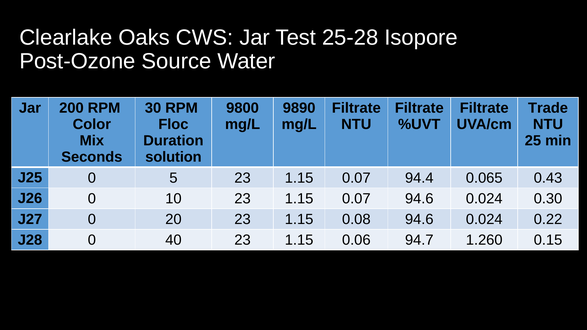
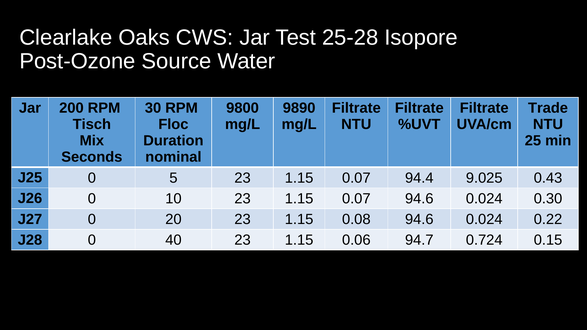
Color: Color -> Tisch
solution: solution -> nominal
0.065: 0.065 -> 9.025
1.260: 1.260 -> 0.724
